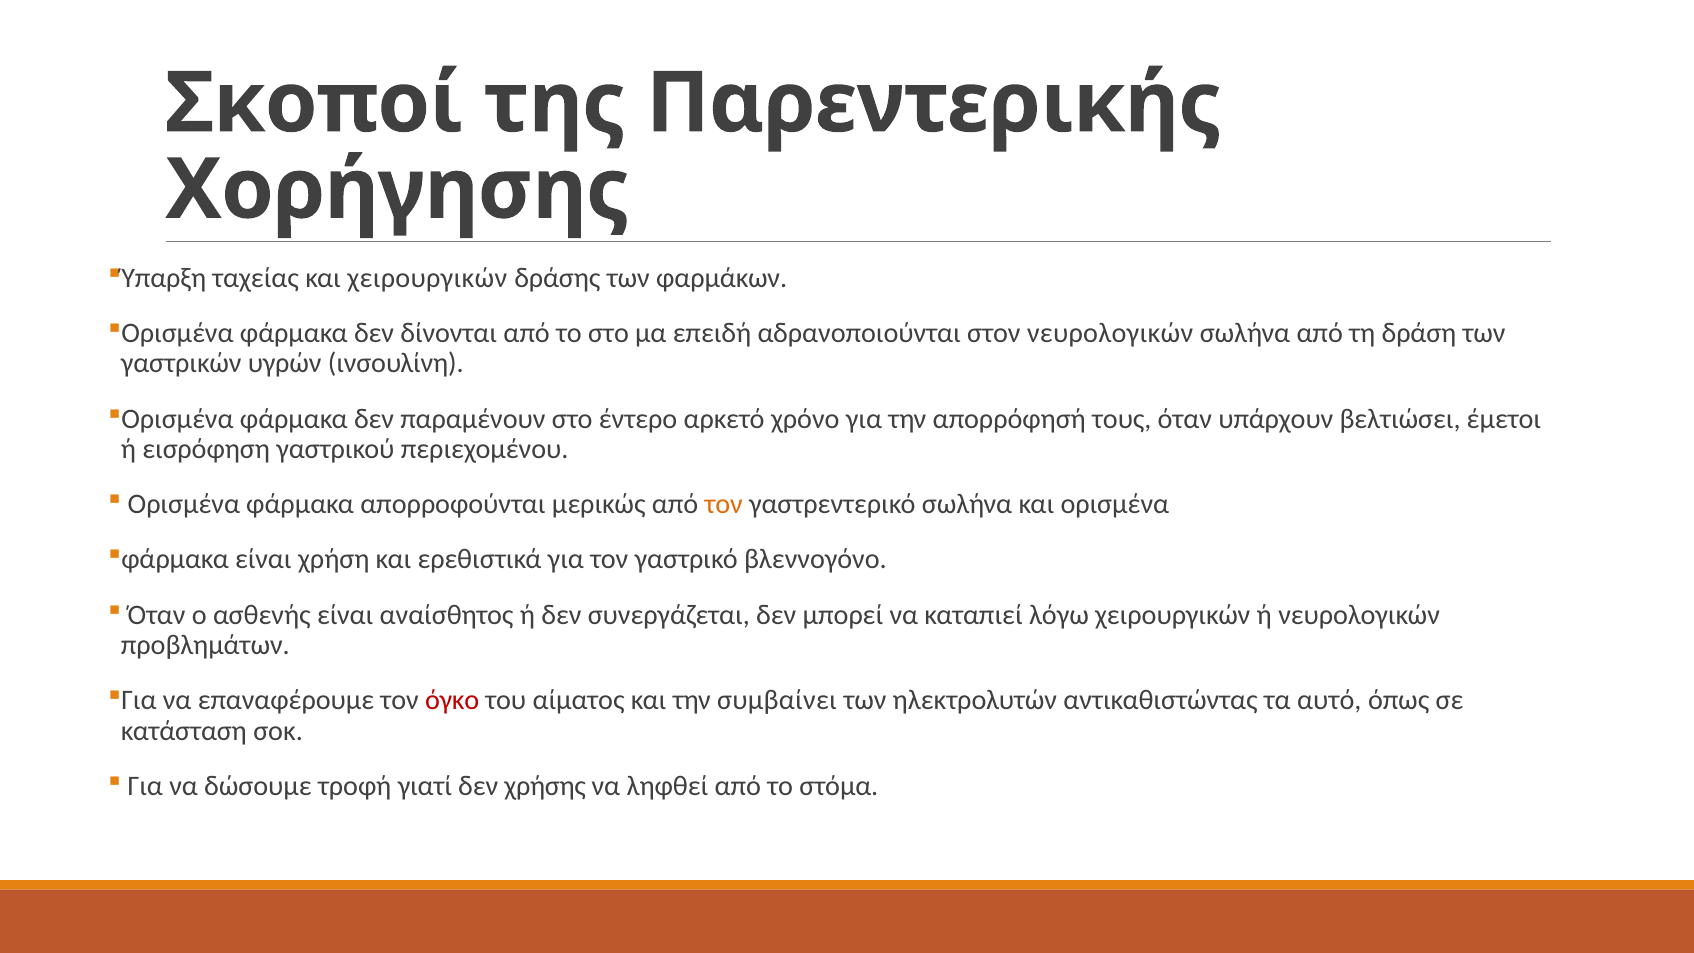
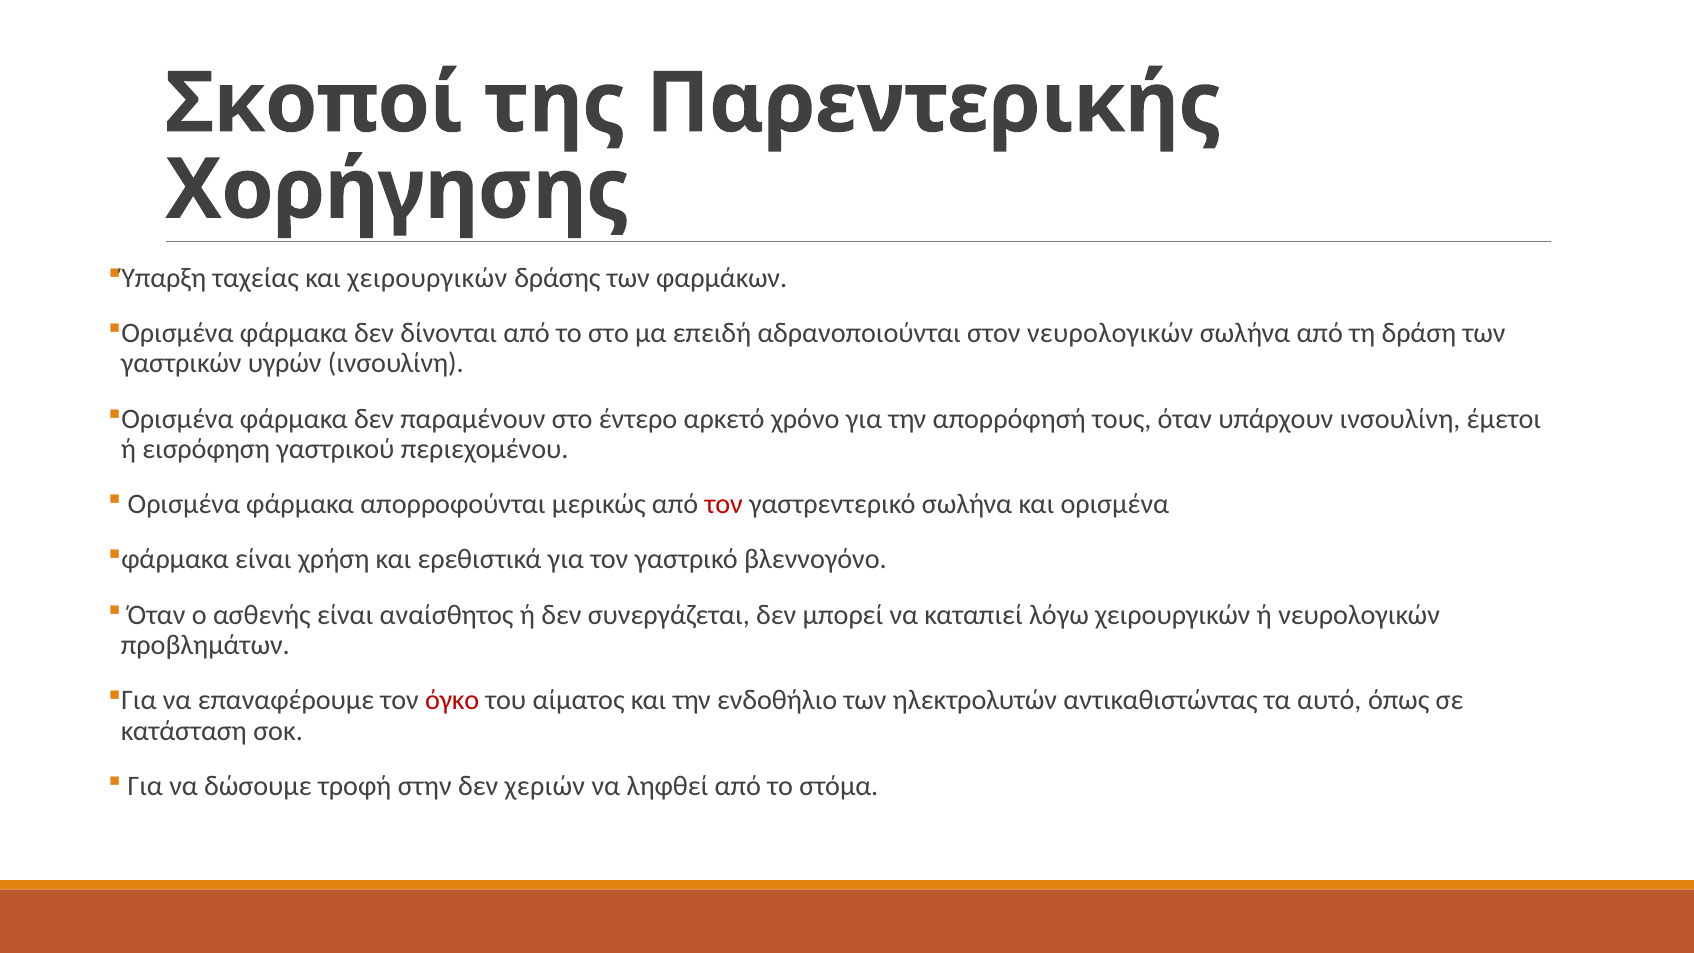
υπάρχουν βελτιώσει: βελτιώσει -> ινσουλίνη
τον at (724, 504) colour: orange -> red
συμβαίνει: συμβαίνει -> ενδοθήλιο
γιατί: γιατί -> στην
χρήσης: χρήσης -> χεριών
